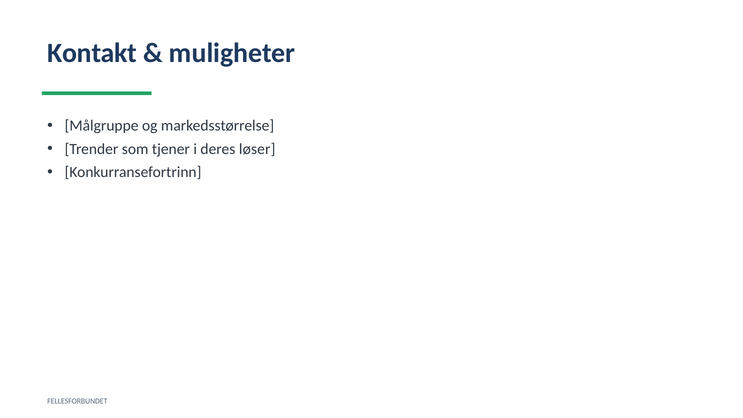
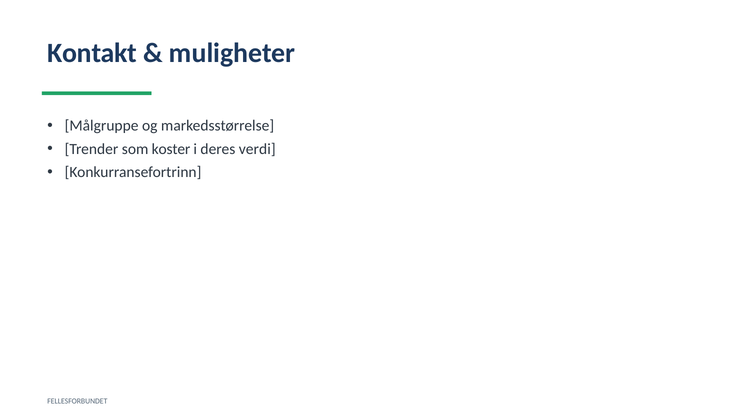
tjener: tjener -> koster
løser: løser -> verdi
